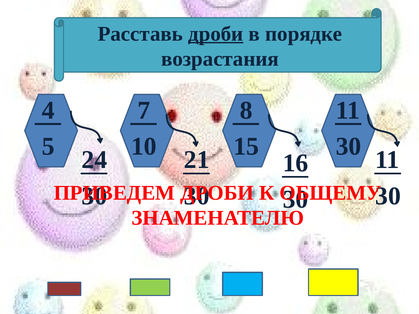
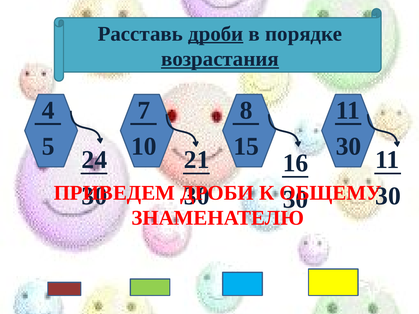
возрастания underline: none -> present
